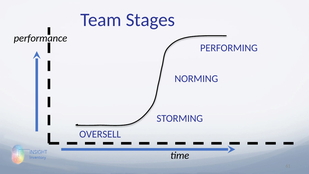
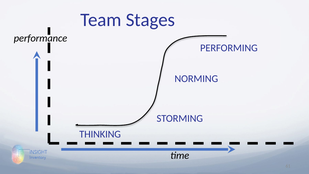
OVERSELL: OVERSELL -> THINKING
